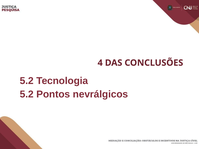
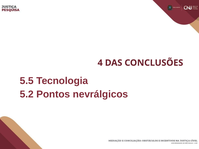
5.2 at (27, 81): 5.2 -> 5.5
